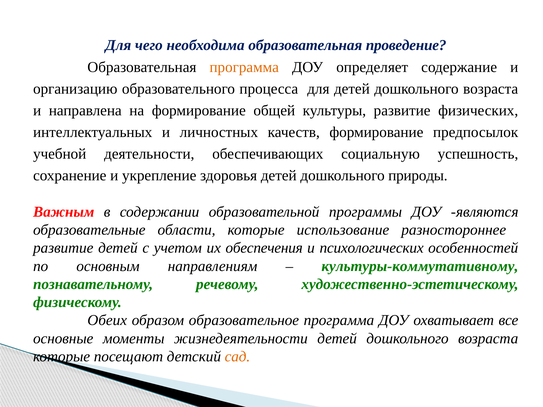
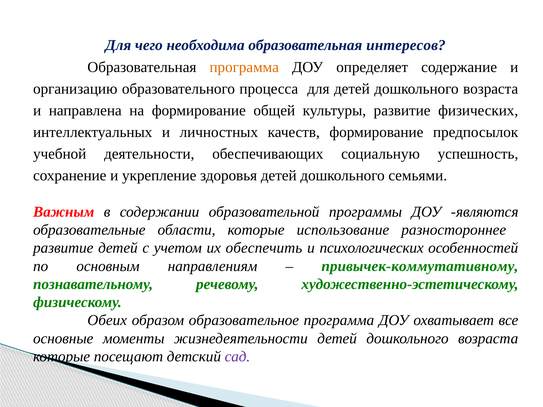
проведение: проведение -> интересов
природы: природы -> семьями
обеспечения: обеспечения -> обеспечить
культуры-коммутативному: культуры-коммутативному -> привычек-коммутативному
сад colour: orange -> purple
